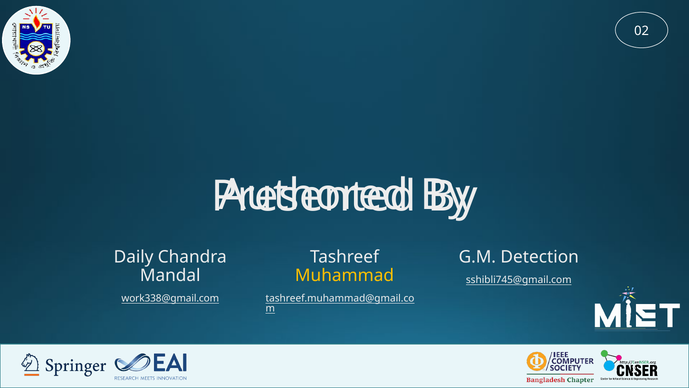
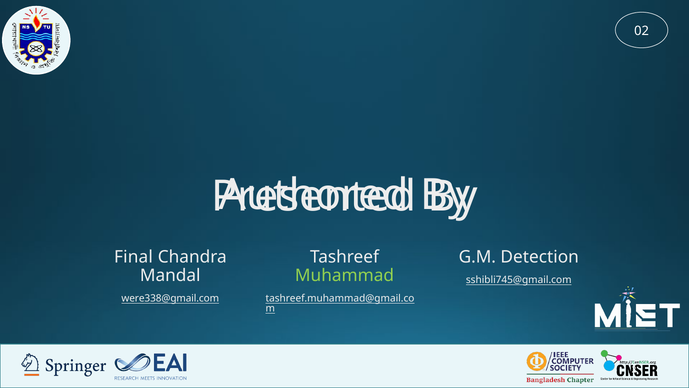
Daily: Daily -> Final
Muhammad colour: yellow -> light green
work338@gmail.com: work338@gmail.com -> were338@gmail.com
